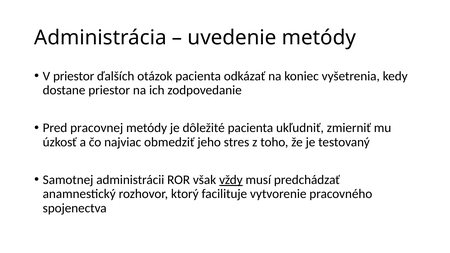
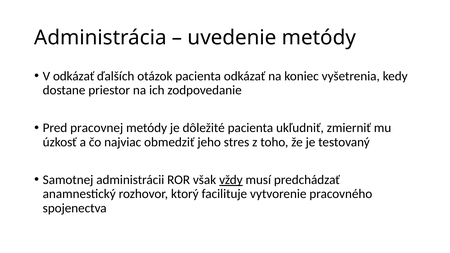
V priestor: priestor -> odkázať
